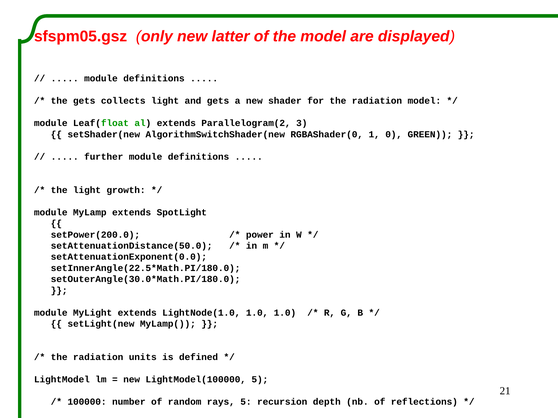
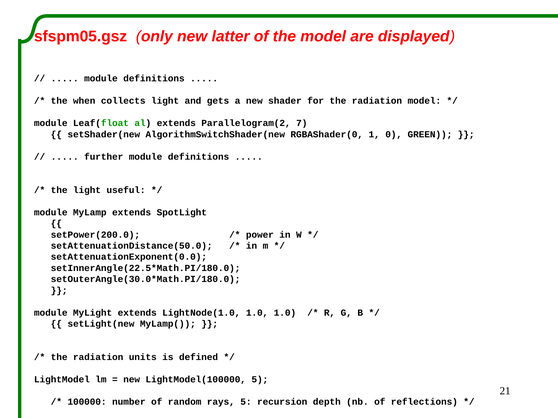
the gets: gets -> when
3: 3 -> 7
growth: growth -> useful
